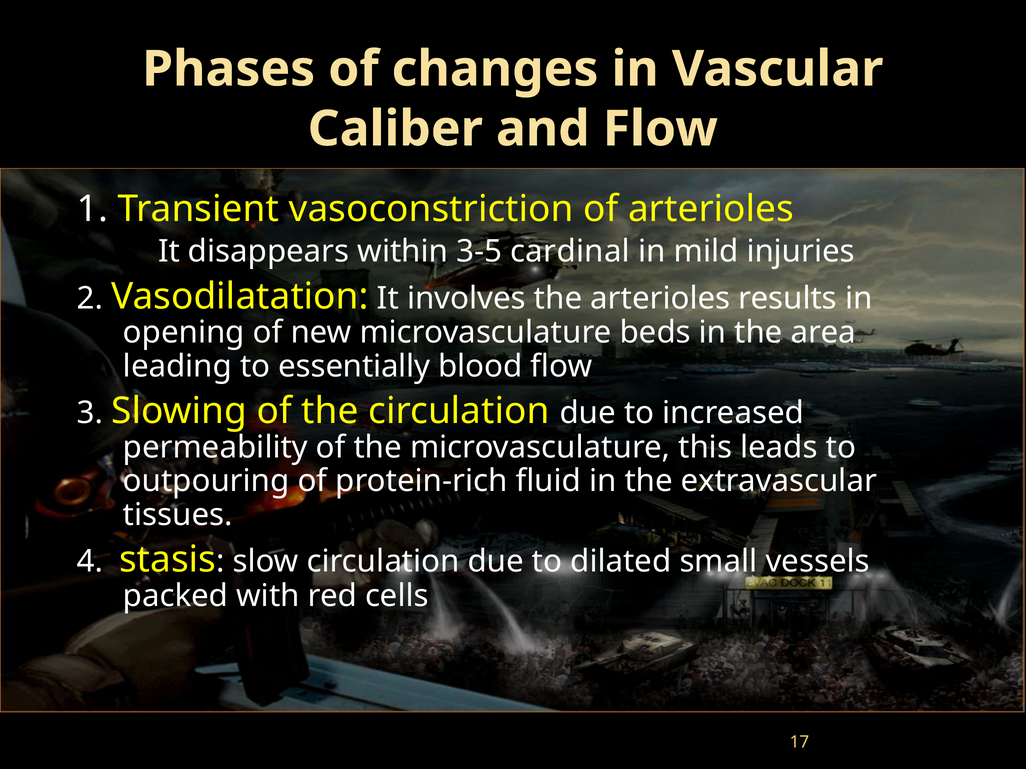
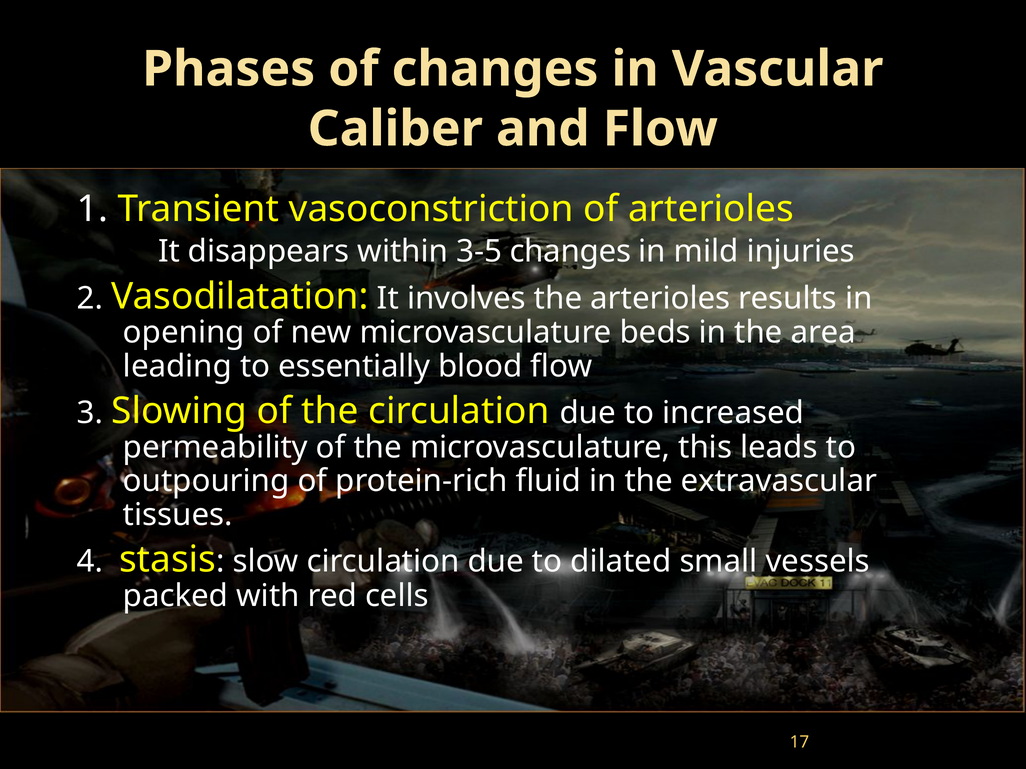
3-5 cardinal: cardinal -> changes
